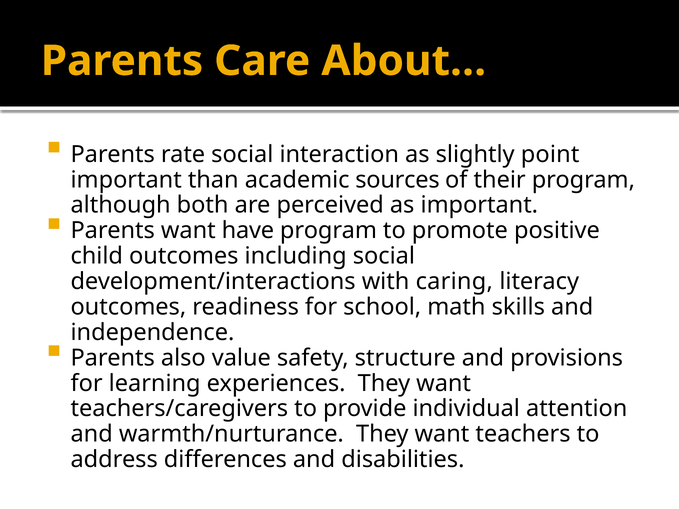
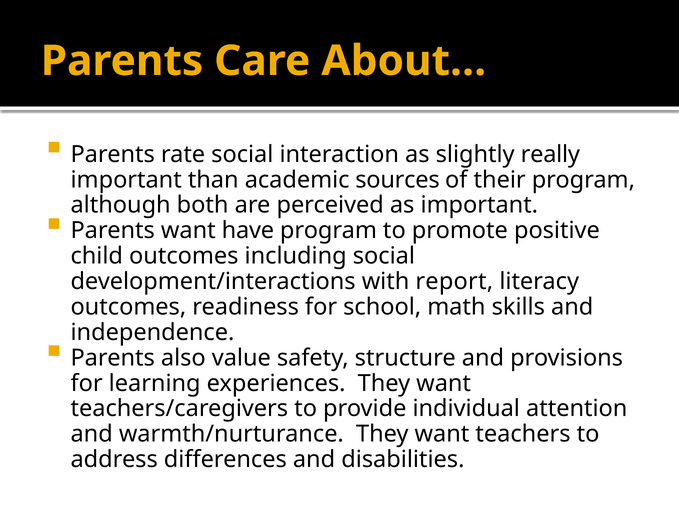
point: point -> really
caring: caring -> report
